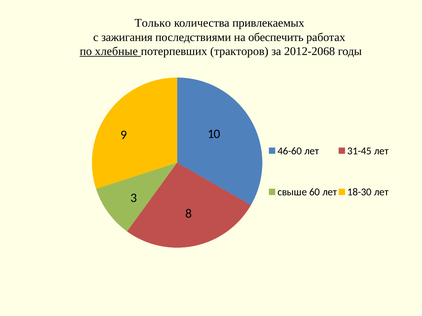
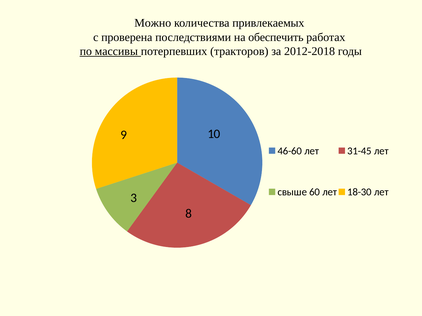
Только: Только -> Можно
зажигания: зажигания -> проверена
хлебные: хлебные -> массивы
2012-2068: 2012-2068 -> 2012-2018
